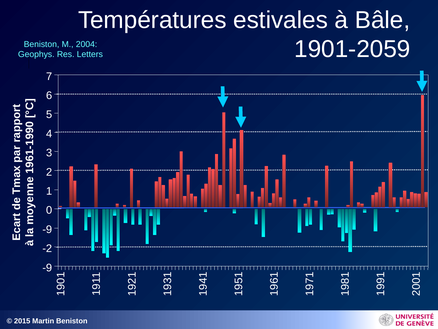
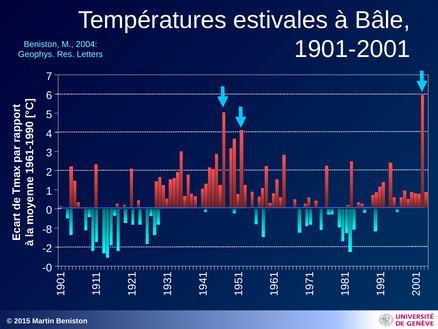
1901-2059: 1901-2059 -> 1901-2001
-9 at (47, 229): -9 -> -8
-9 at (47, 267): -9 -> -0
